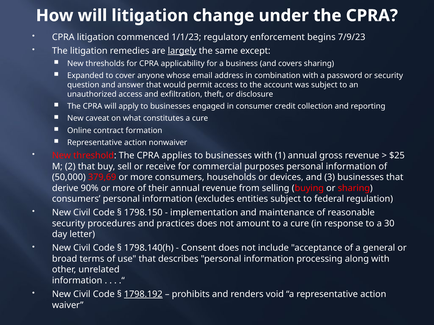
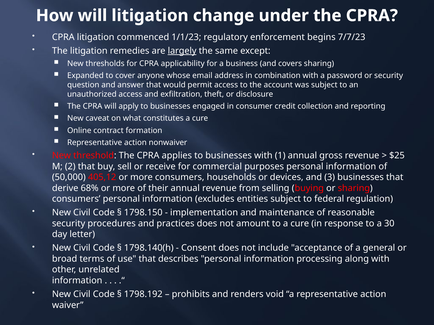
7/9/23: 7/9/23 -> 7/7/23
379,69: 379,69 -> 405,12
90%: 90% -> 68%
1798.192 underline: present -> none
